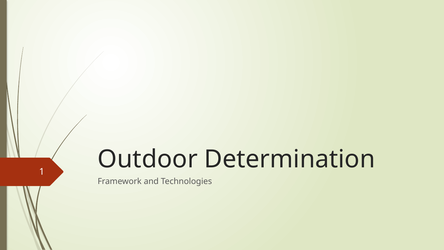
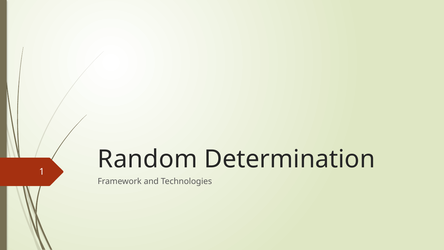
Outdoor: Outdoor -> Random
